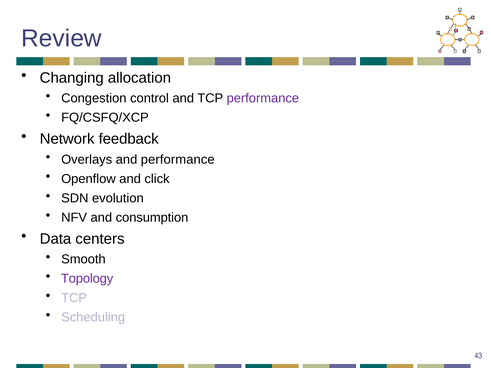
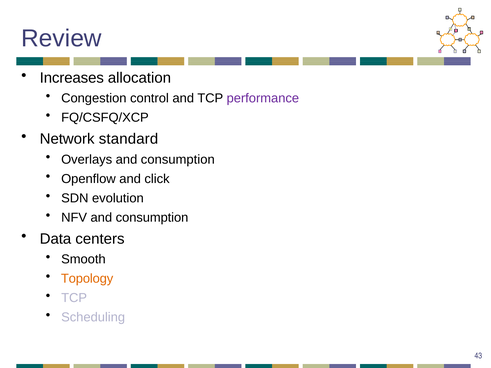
Changing: Changing -> Increases
feedback: feedback -> standard
Overlays and performance: performance -> consumption
Topology colour: purple -> orange
